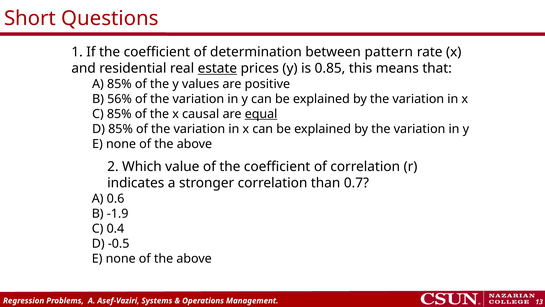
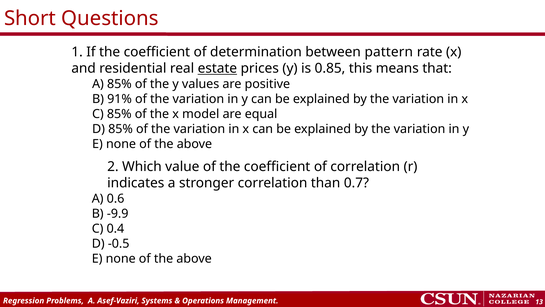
56%: 56% -> 91%
causal: causal -> model
equal underline: present -> none
-1.9: -1.9 -> -9.9
